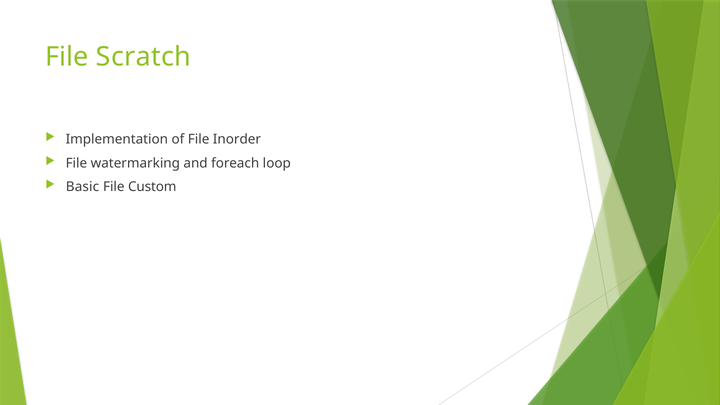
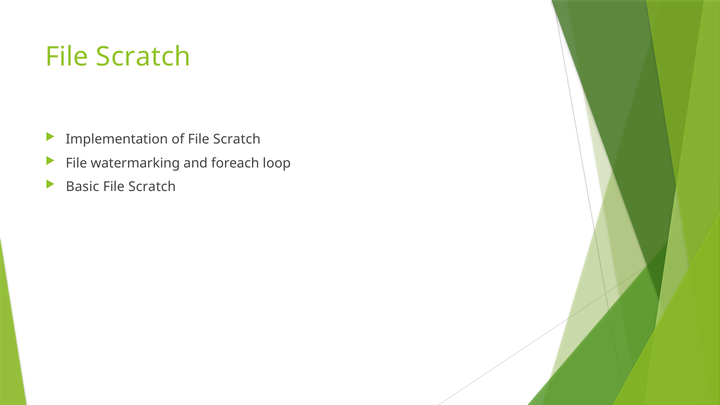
of File Inorder: Inorder -> Scratch
Custom at (152, 187): Custom -> Scratch
